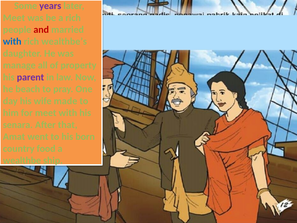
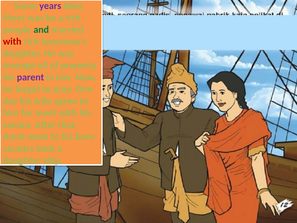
and colour: red -> green
with at (12, 41) colour: blue -> red
wealthbe’s: wealthbe’s -> luxurious’s
beach: beach -> forgot
made: made -> agree
food: food -> back
wealthbe at (22, 160): wealthbe -> daughter
